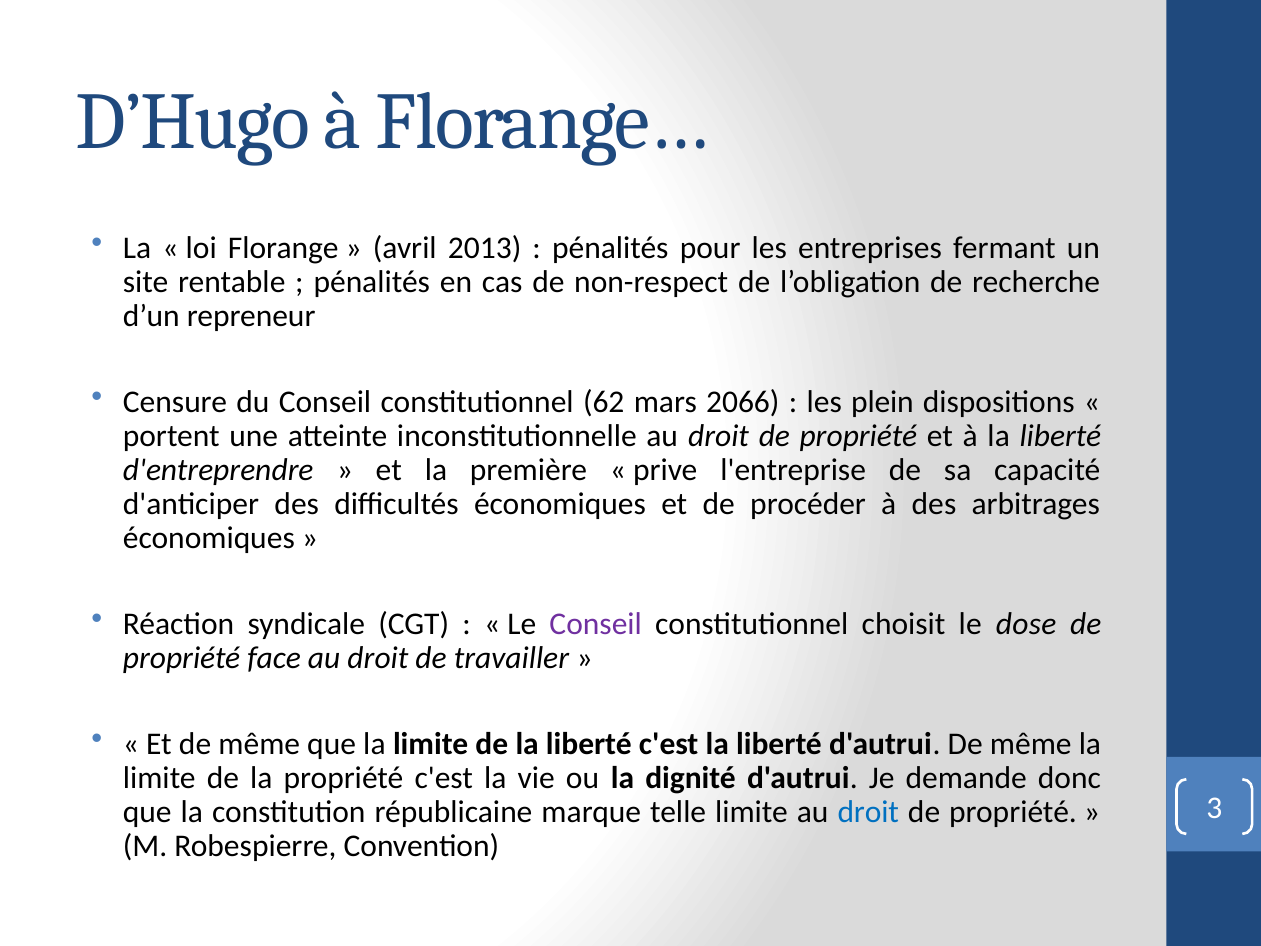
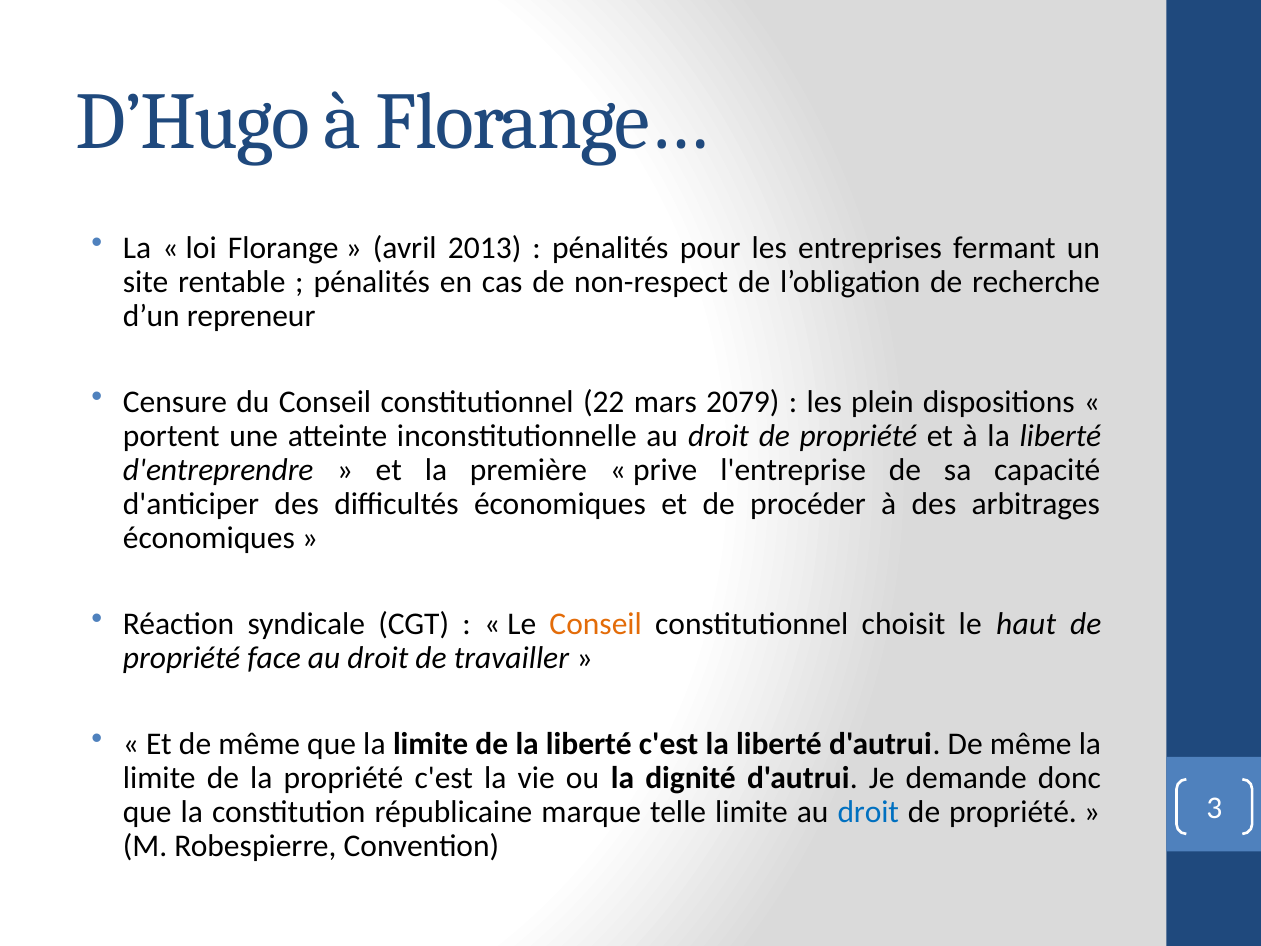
62: 62 -> 22
2066: 2066 -> 2079
Conseil at (596, 624) colour: purple -> orange
dose: dose -> haut
